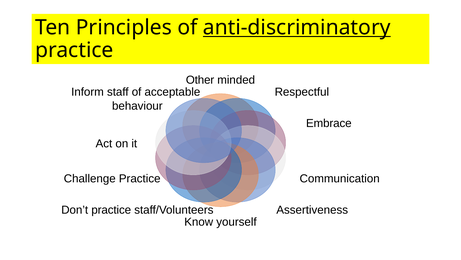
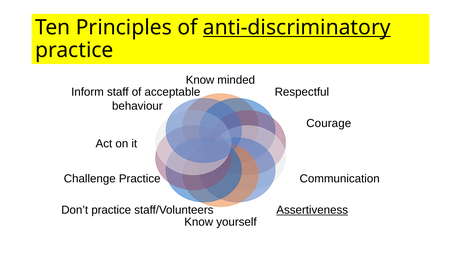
Other at (200, 80): Other -> Know
Embrace: Embrace -> Courage
Assertiveness underline: none -> present
